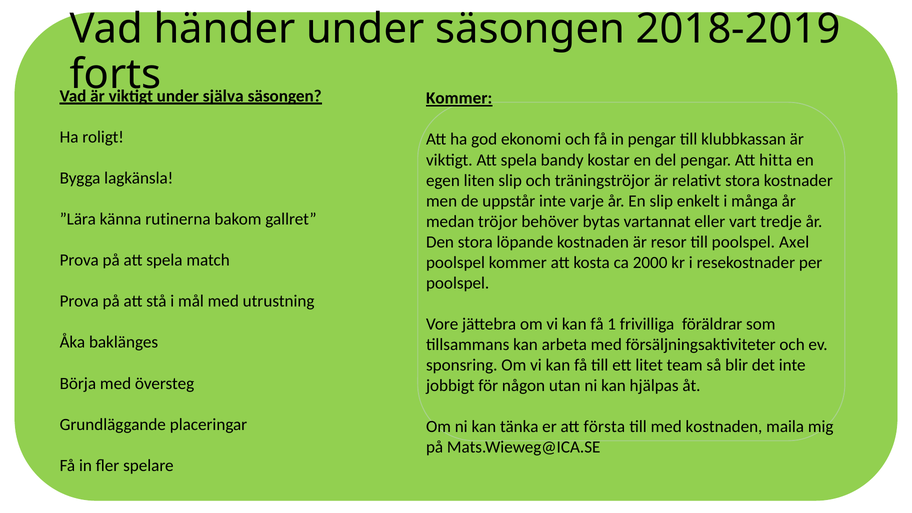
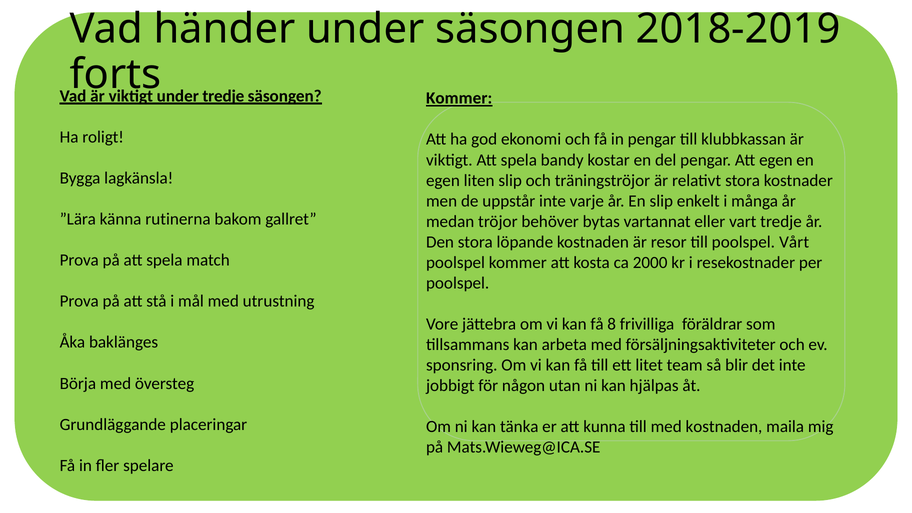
under själva: själva -> tredje
Att hitta: hitta -> egen
Axel: Axel -> Vårt
1: 1 -> 8
första: första -> kunna
